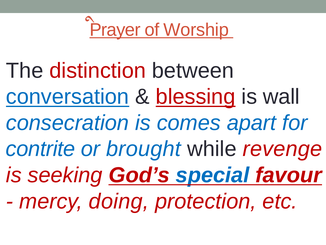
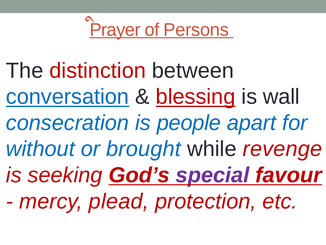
Worship: Worship -> Persons
comes: comes -> people
contrite: contrite -> without
special colour: blue -> purple
doing: doing -> plead
